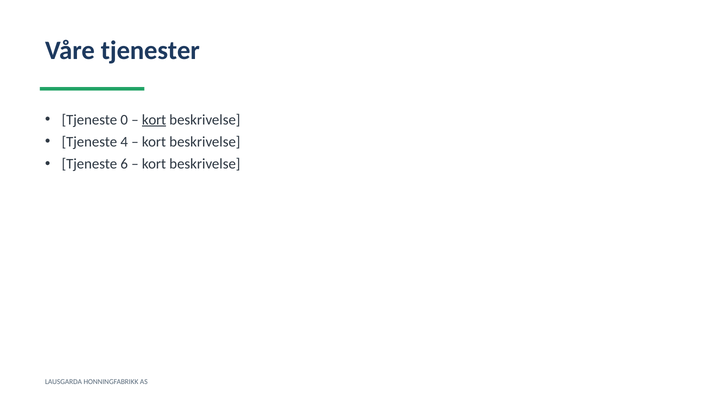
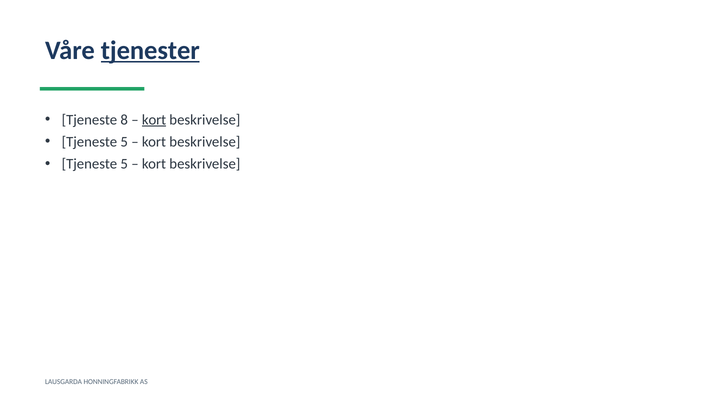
tjenester underline: none -> present
0: 0 -> 8
4 at (124, 142): 4 -> 5
6 at (124, 164): 6 -> 5
